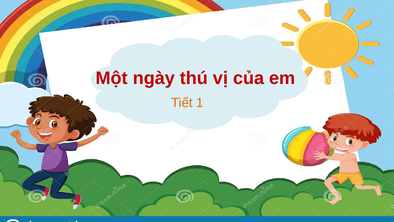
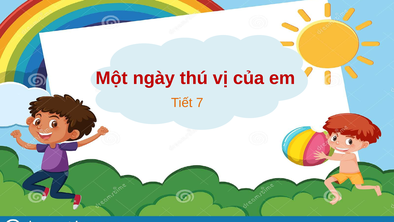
1: 1 -> 7
